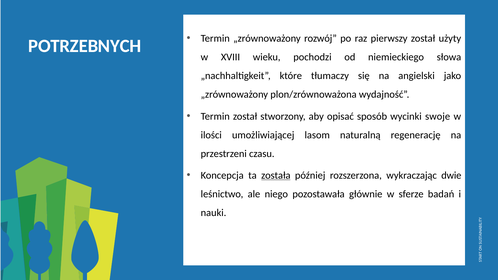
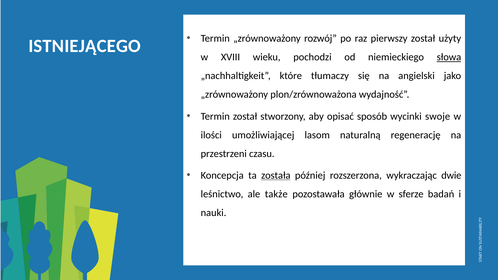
POTRZEBNYCH: POTRZEBNYCH -> ISTNIEJĄCEGO
słowa underline: none -> present
niego: niego -> także
